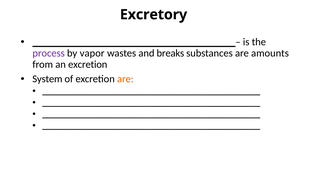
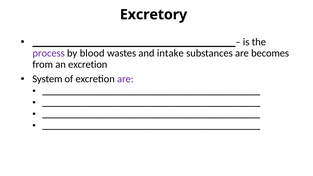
vapor: vapor -> blood
breaks: breaks -> intake
amounts: amounts -> becomes
are at (125, 79) colour: orange -> purple
